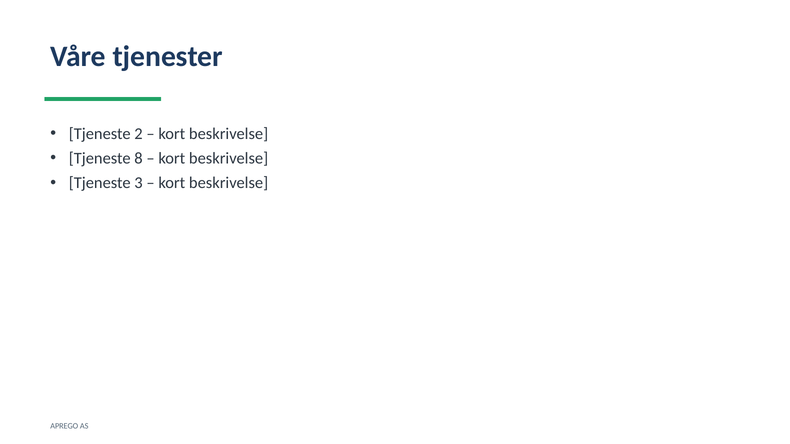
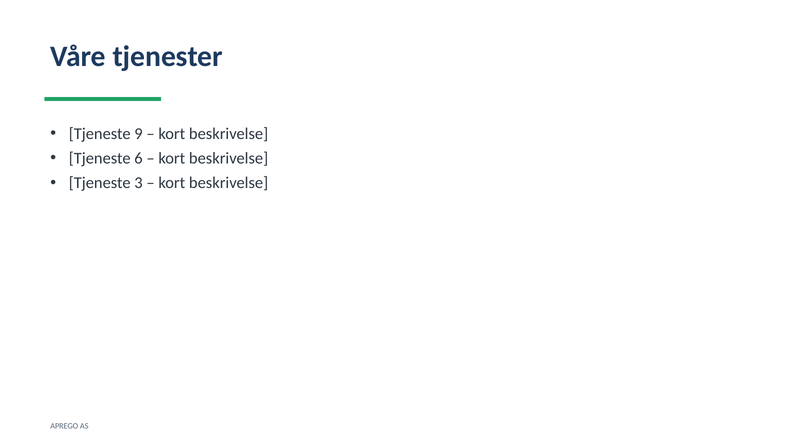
2: 2 -> 9
8: 8 -> 6
